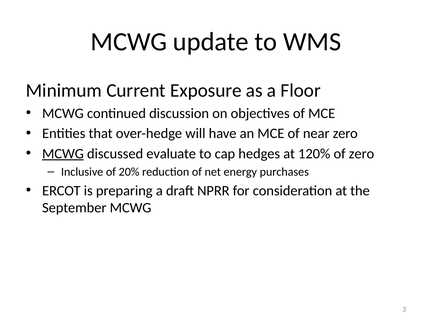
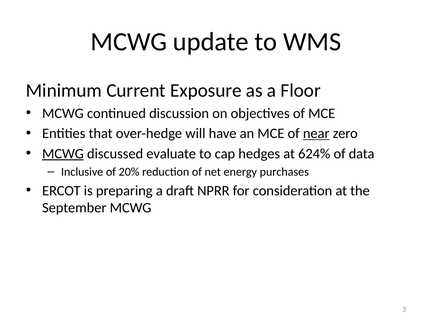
near underline: none -> present
120%: 120% -> 624%
of zero: zero -> data
